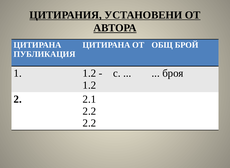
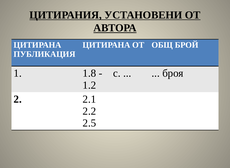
1 1.2: 1.2 -> 1.8
2.2 at (89, 123): 2.2 -> 2.5
